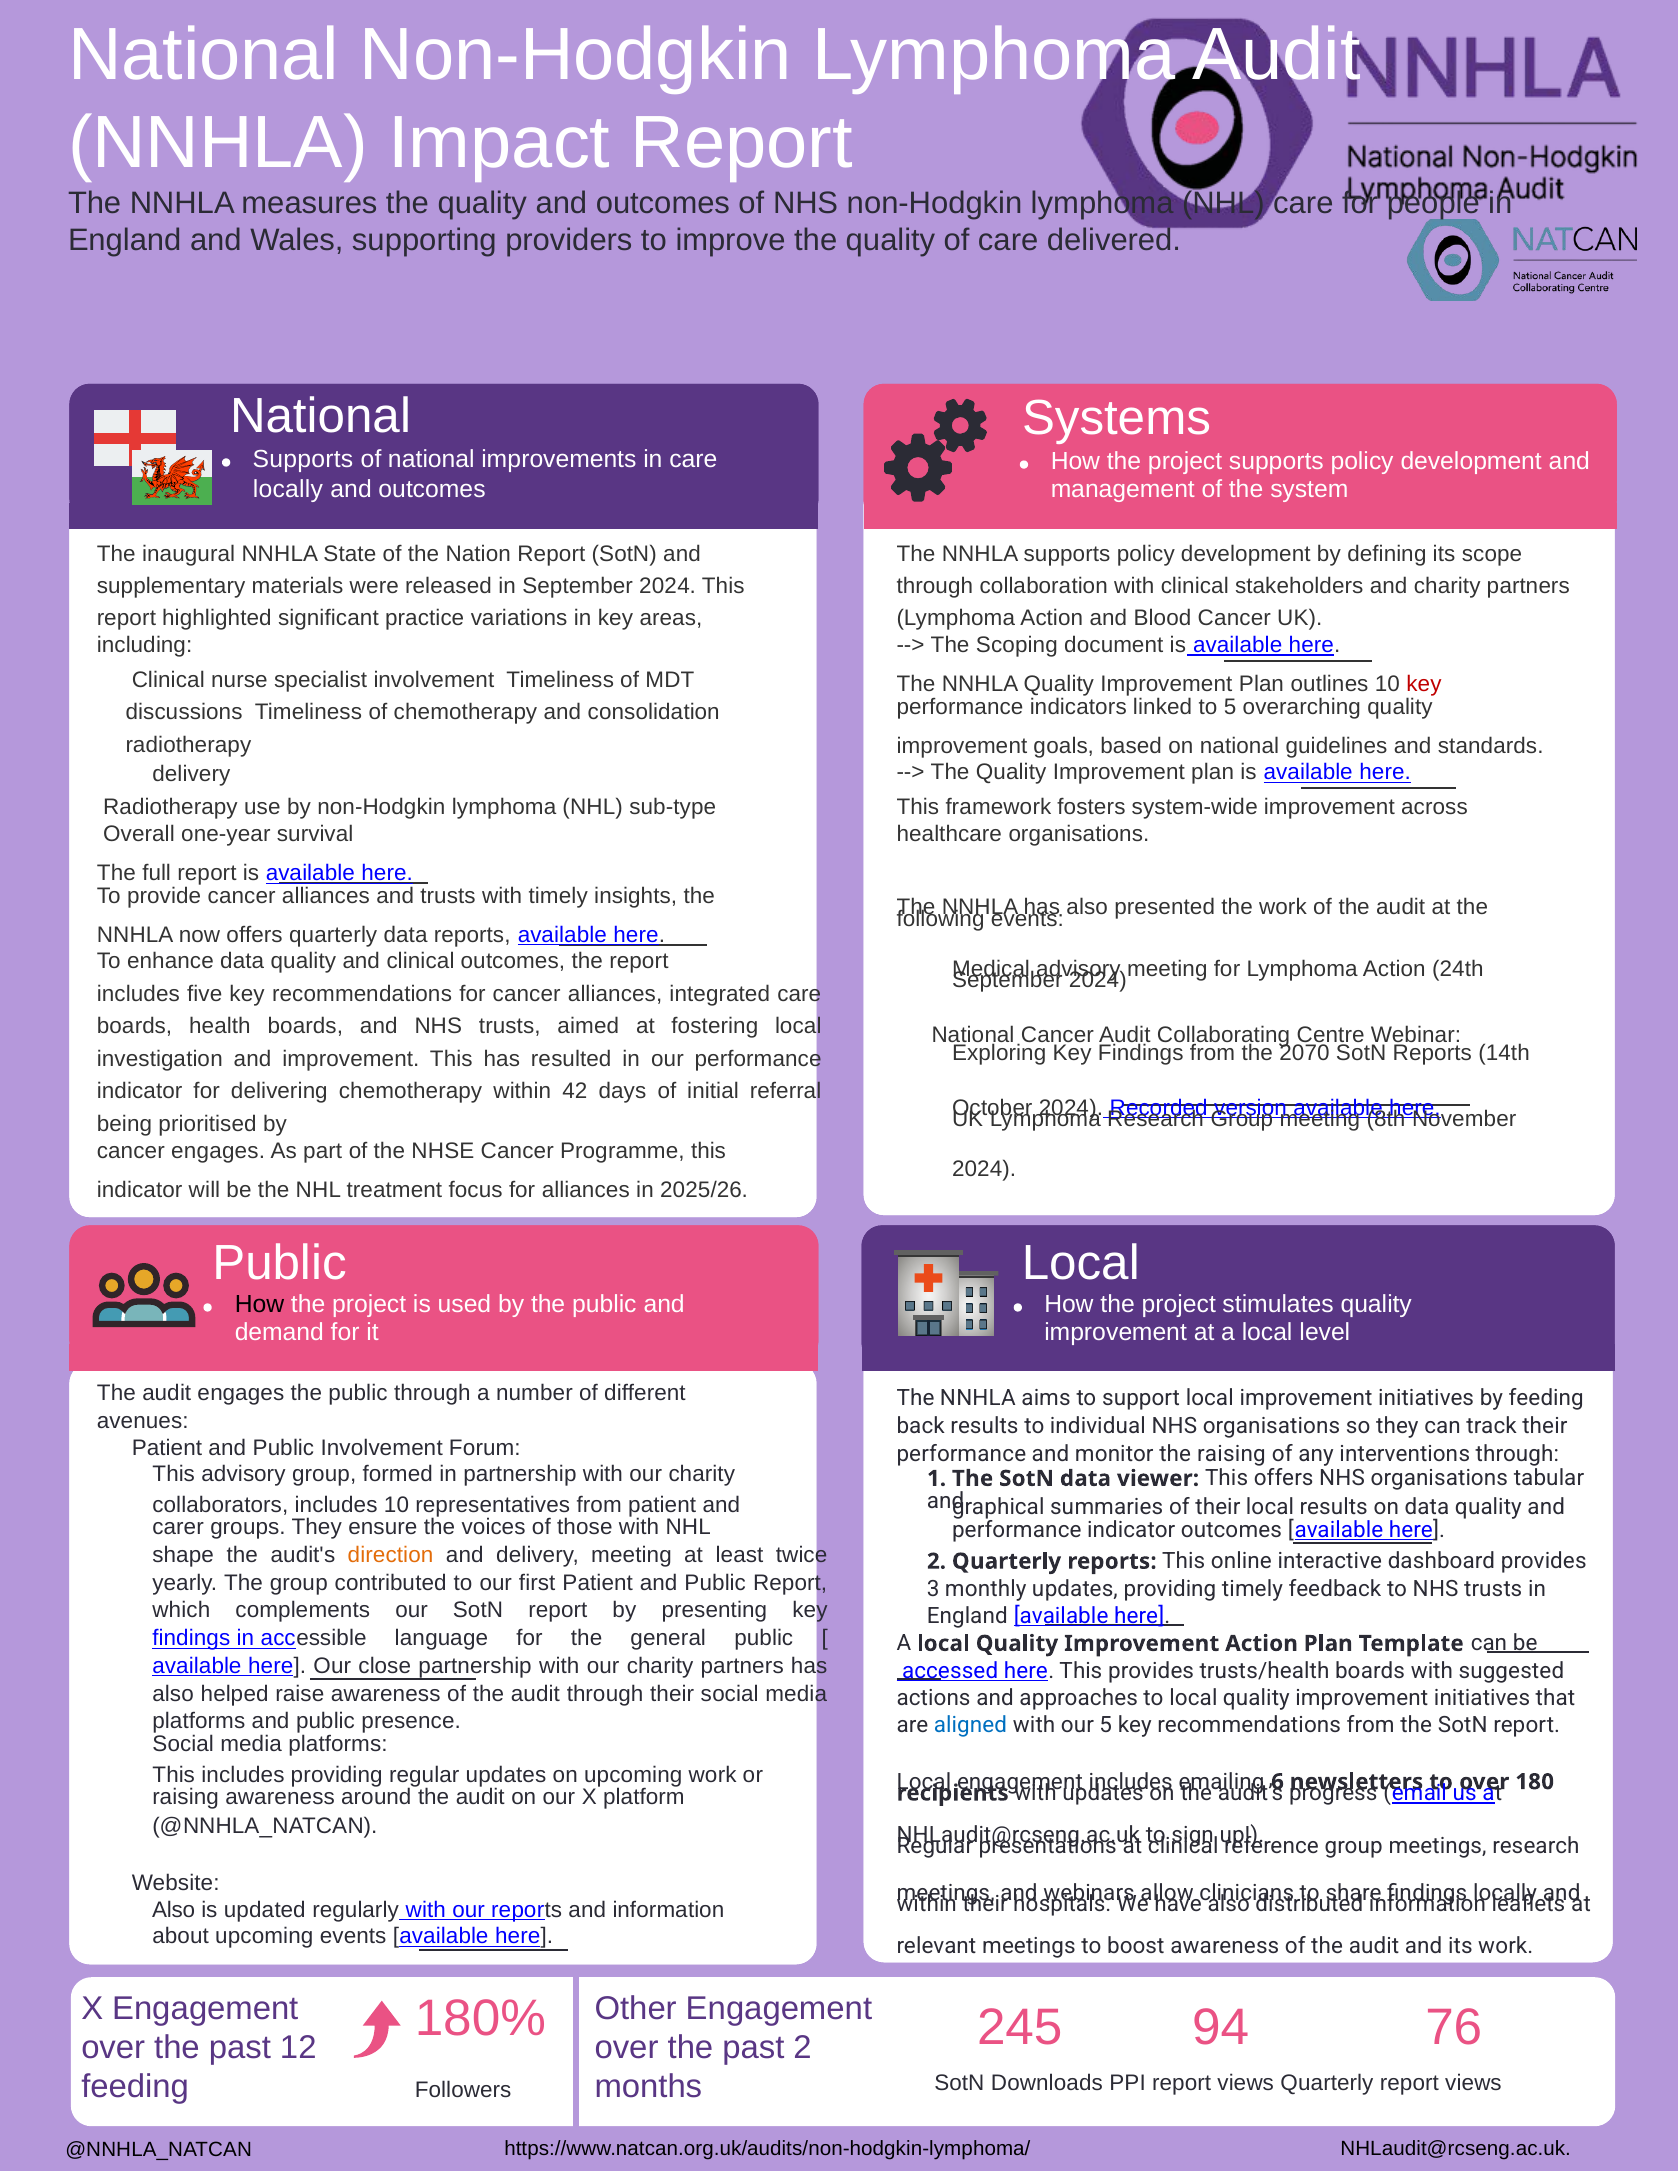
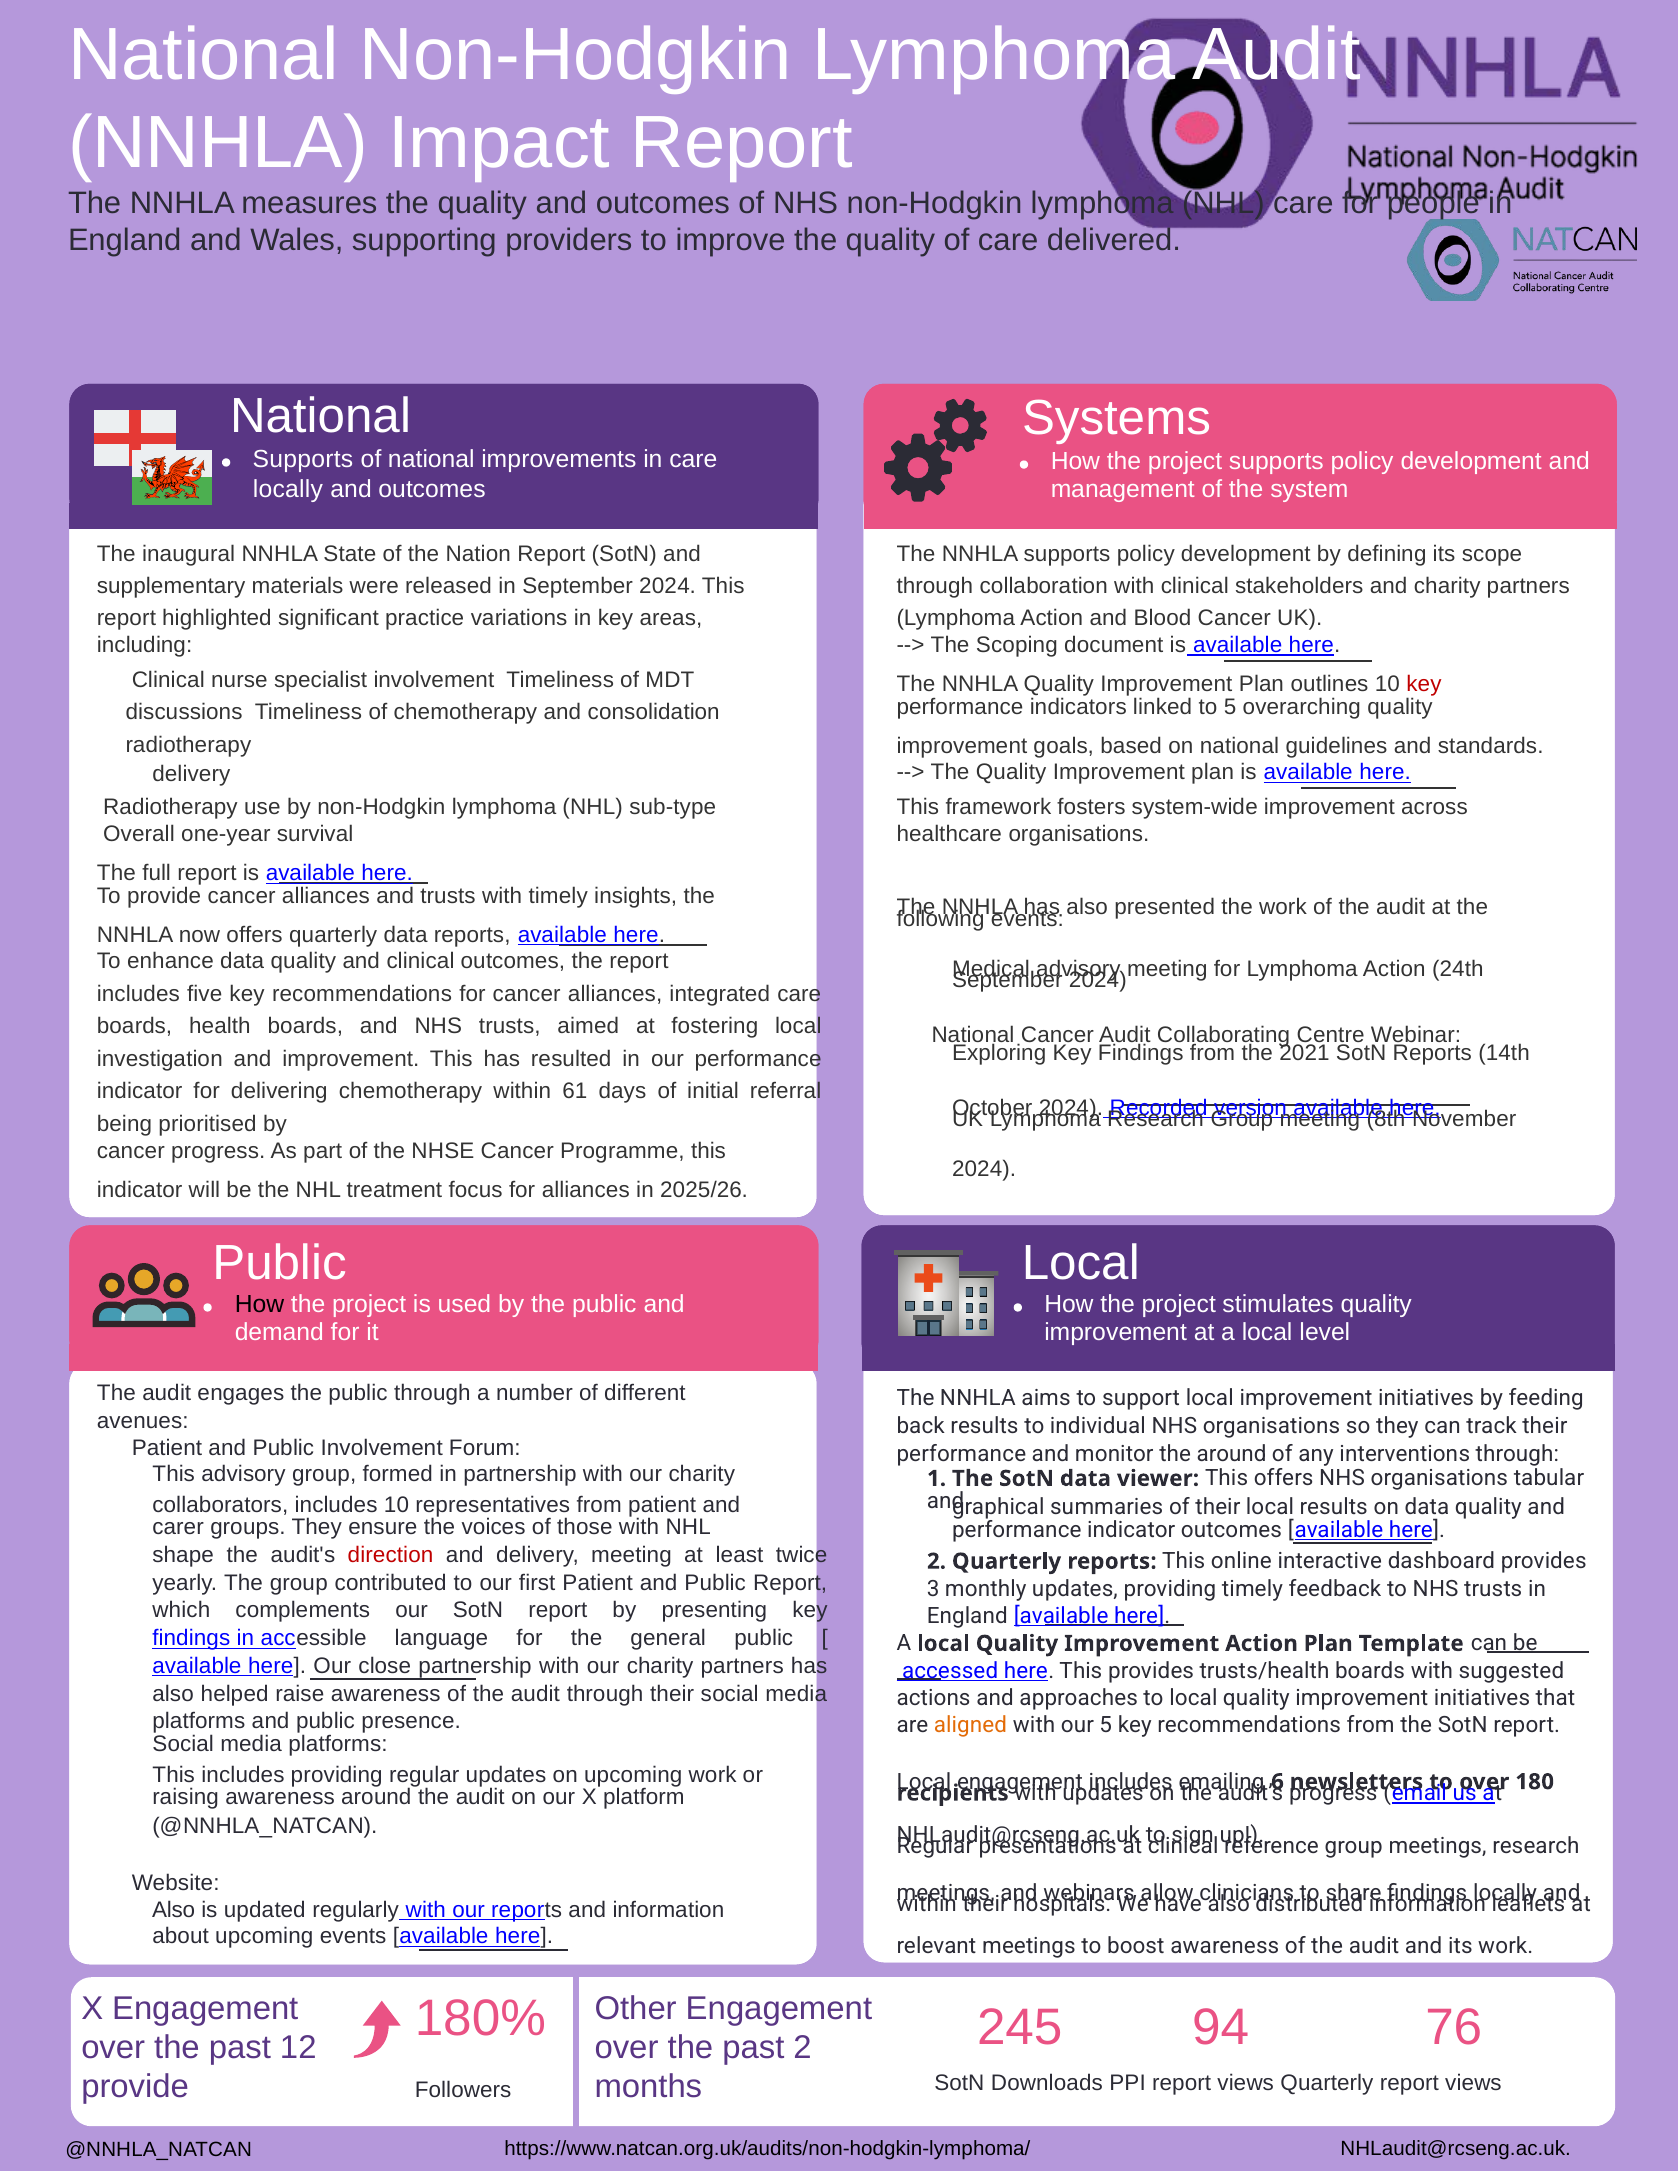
2070: 2070 -> 2021
42: 42 -> 61
cancer engages: engages -> progress
the raising: raising -> around
direction colour: orange -> red
aligned colour: blue -> orange
feeding at (135, 2087): feeding -> provide
